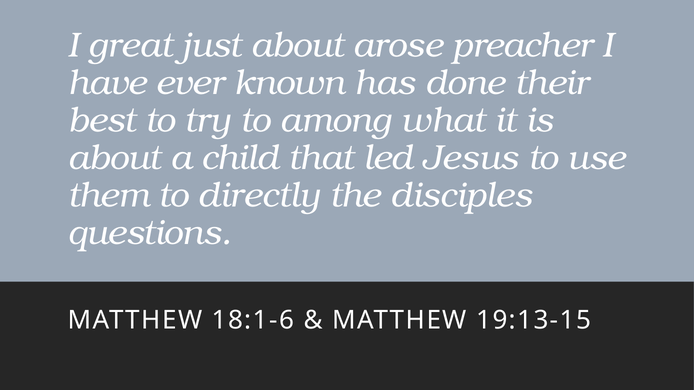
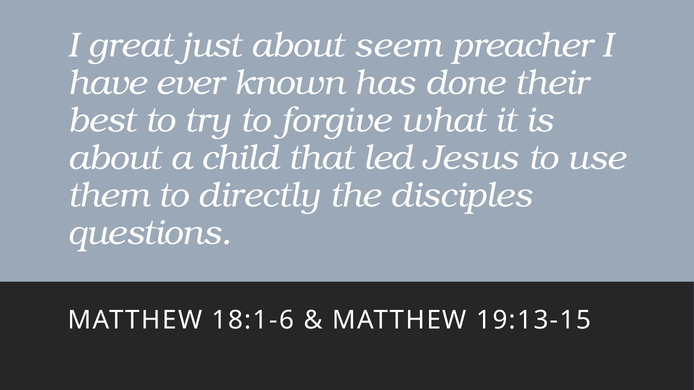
arose: arose -> seem
among: among -> forgive
